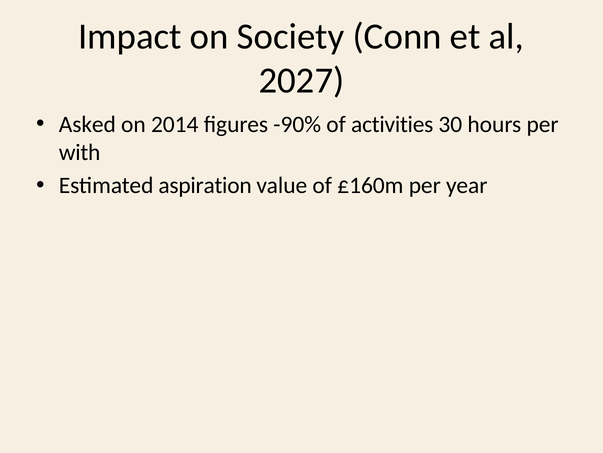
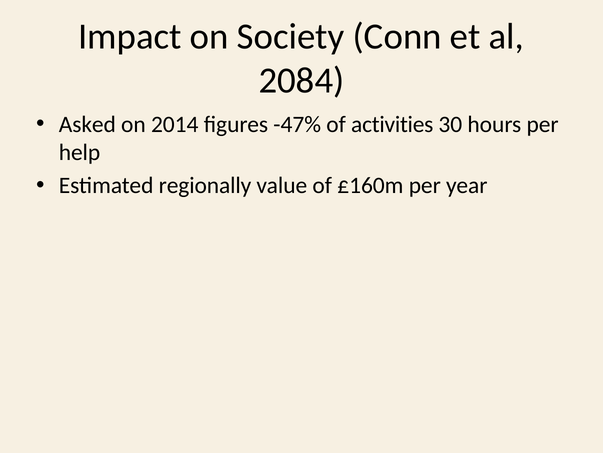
2027: 2027 -> 2084
-90%: -90% -> -47%
with: with -> help
aspiration: aspiration -> regionally
